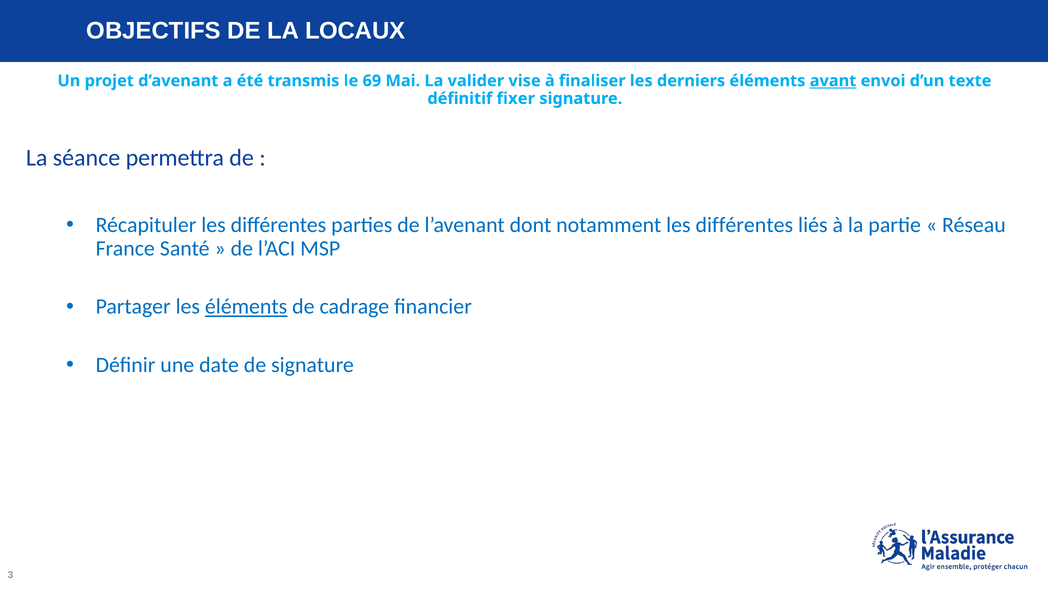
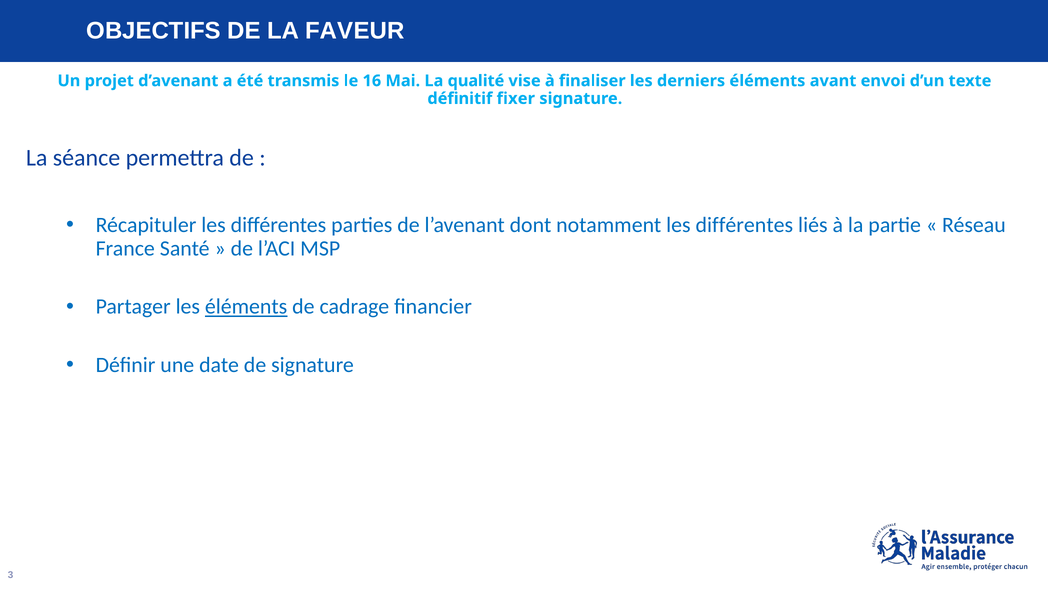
LOCAUX: LOCAUX -> FAVEUR
69: 69 -> 16
valider: valider -> qualité
avant underline: present -> none
